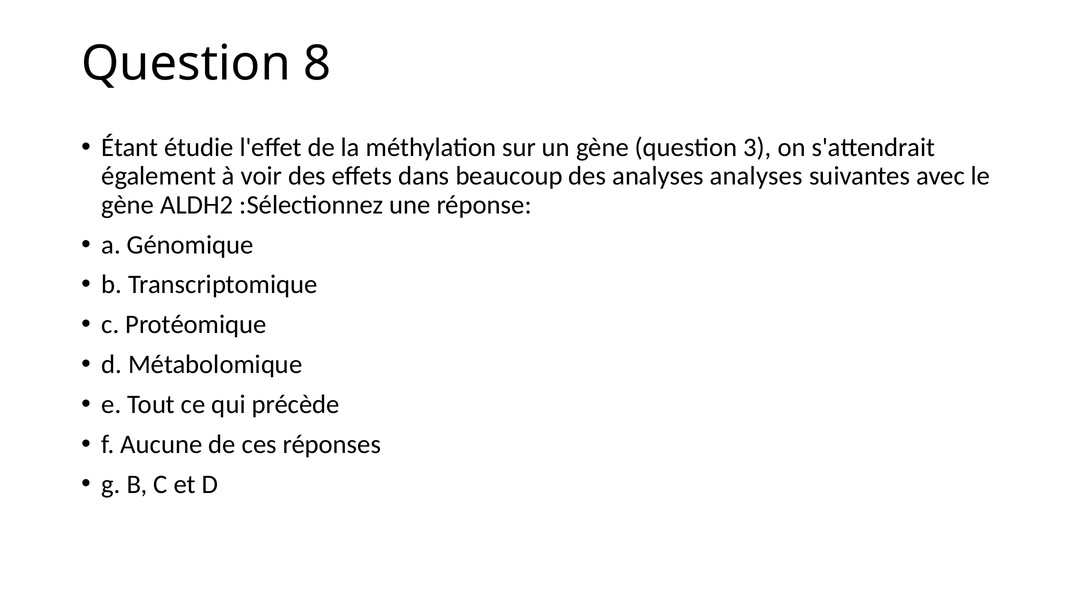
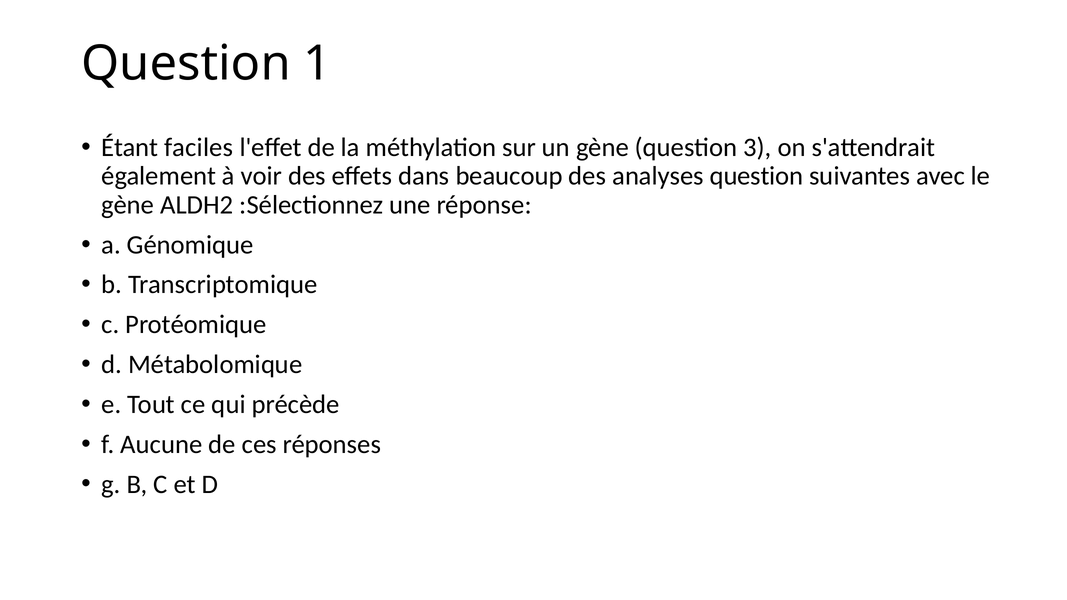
8: 8 -> 1
étudie: étudie -> faciles
analyses analyses: analyses -> question
